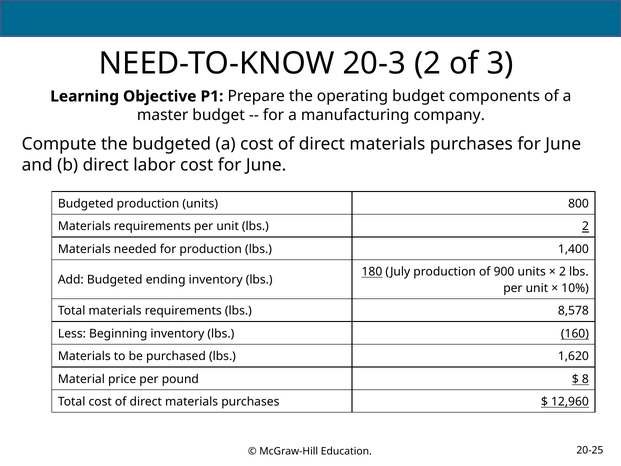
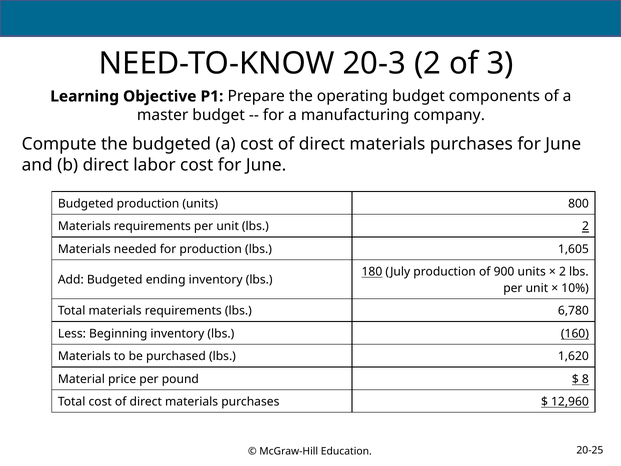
1,400: 1,400 -> 1,605
8,578: 8,578 -> 6,780
